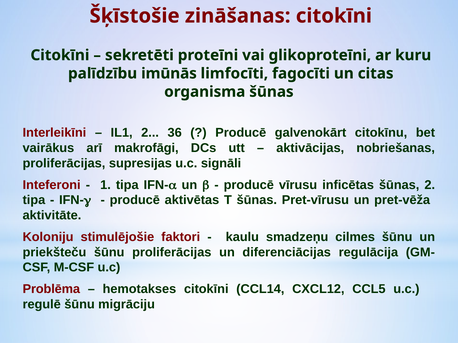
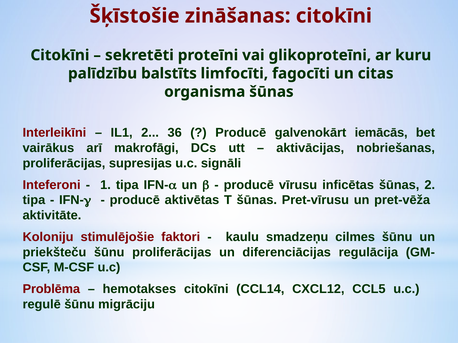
imūnās: imūnās -> balstīts
citokīnu: citokīnu -> iemācās
